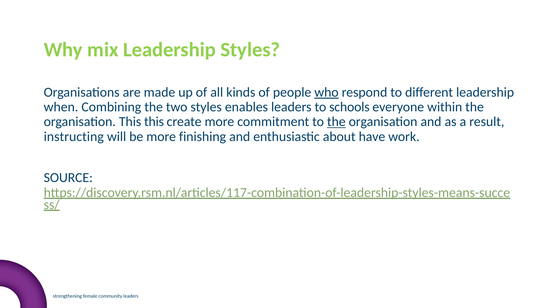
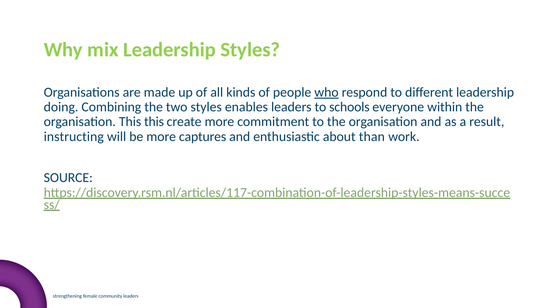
when: when -> doing
the at (336, 122) underline: present -> none
finishing: finishing -> captures
have: have -> than
